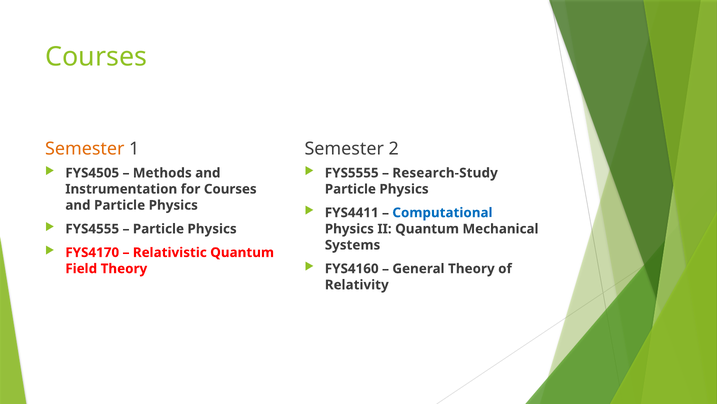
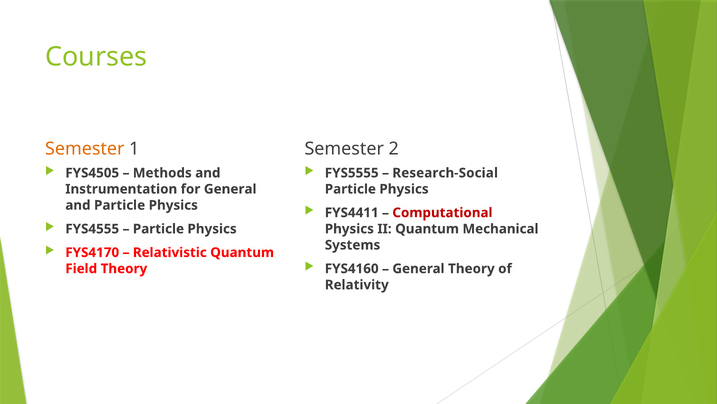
Research-Study: Research-Study -> Research-Social
for Courses: Courses -> General
Computational colour: blue -> red
